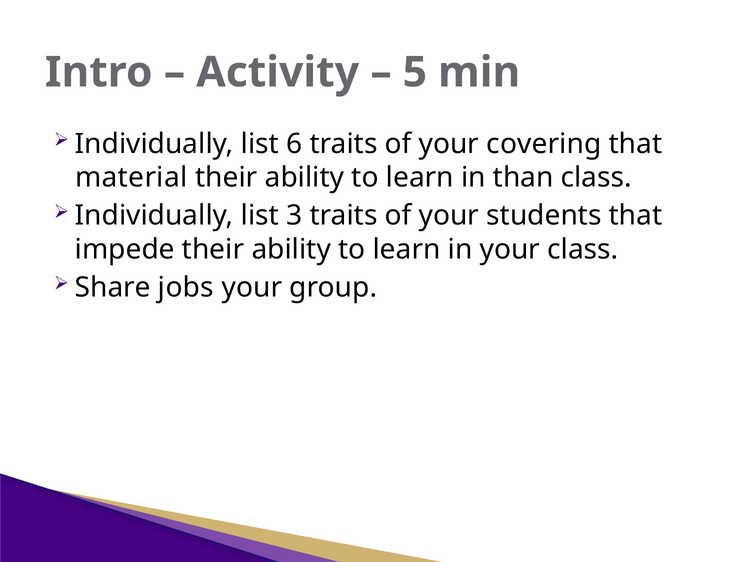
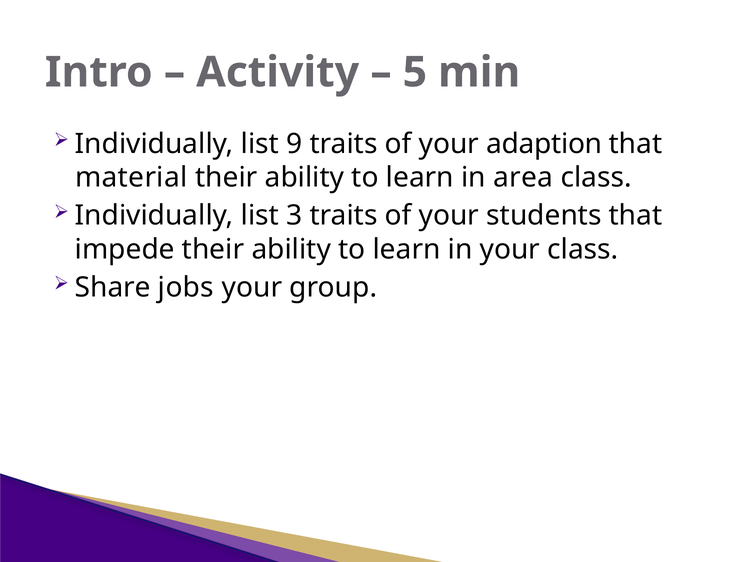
6: 6 -> 9
covering: covering -> adaption
than: than -> area
